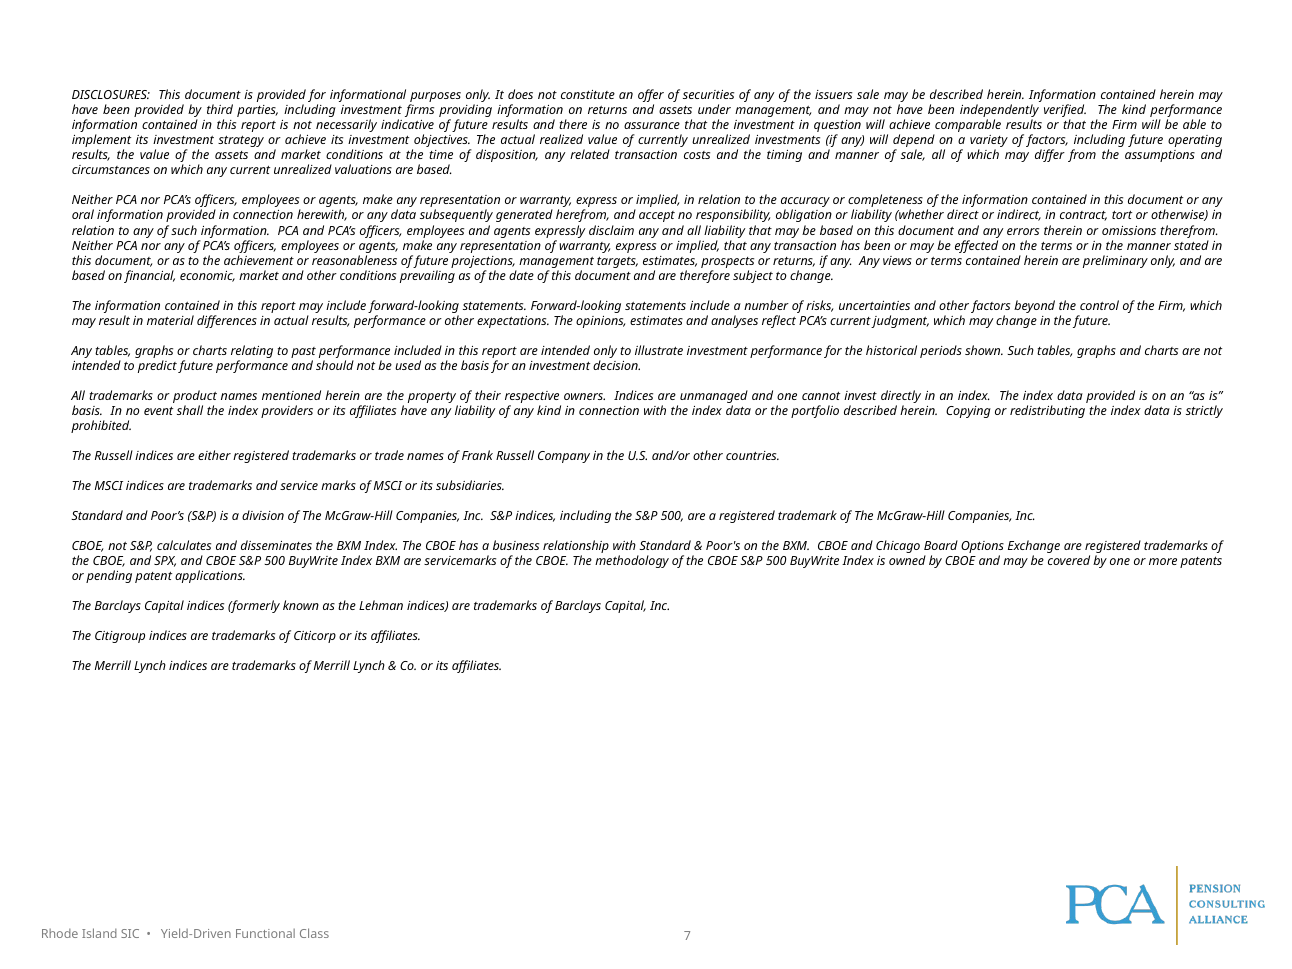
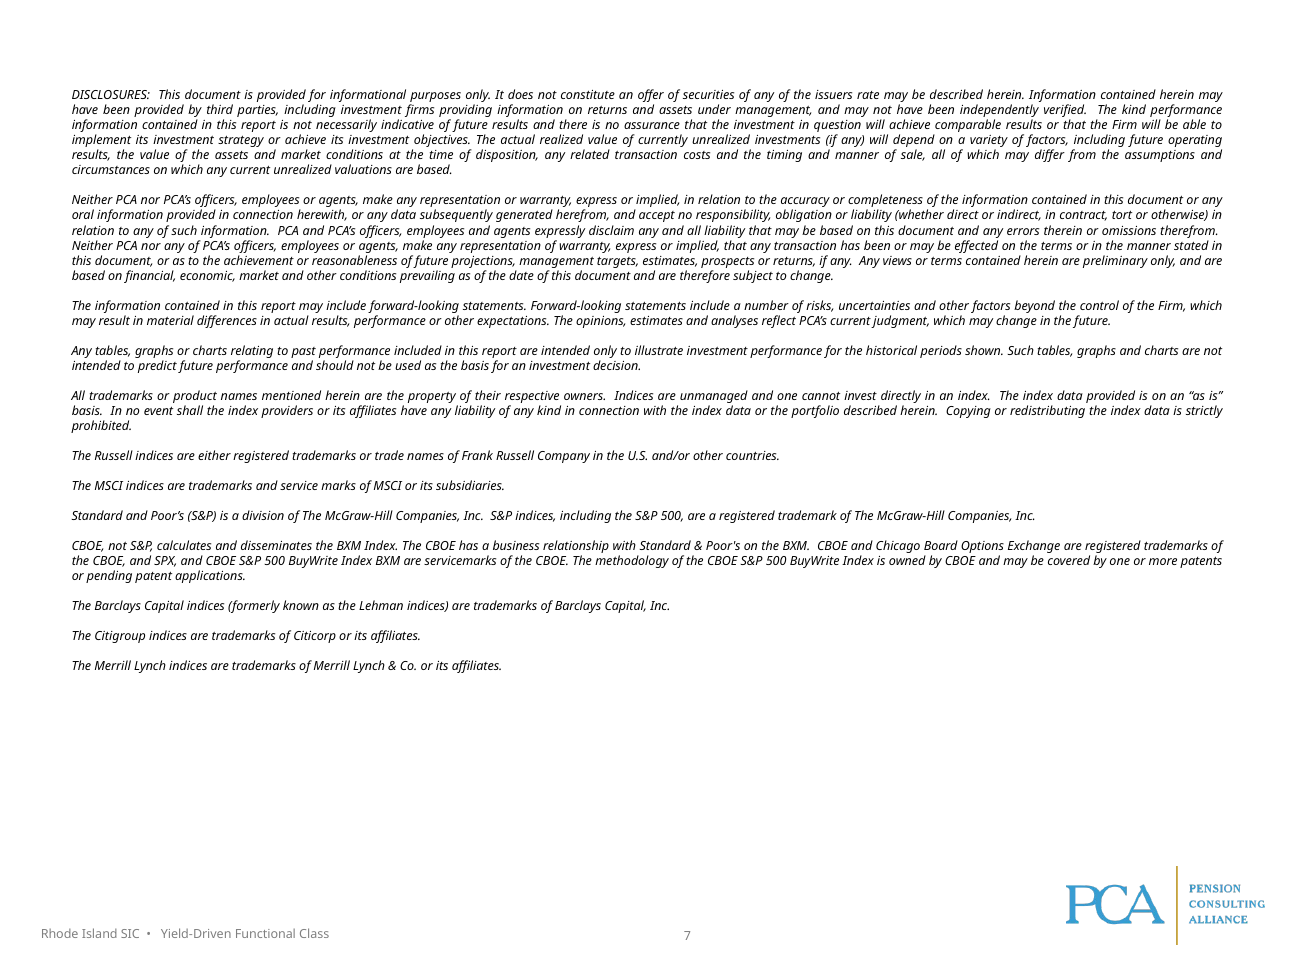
issuers sale: sale -> rate
